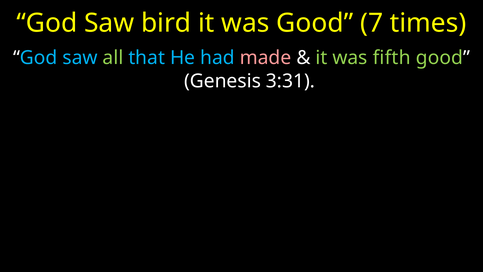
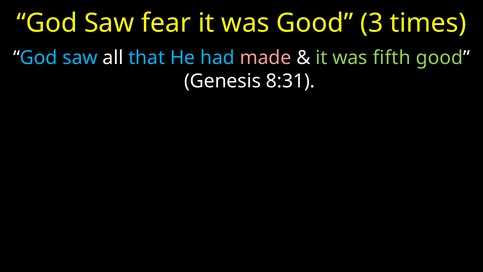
bird: bird -> fear
7: 7 -> 3
all colour: light green -> white
3:31: 3:31 -> 8:31
